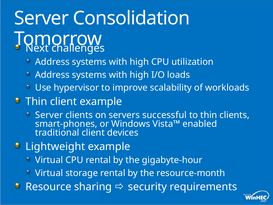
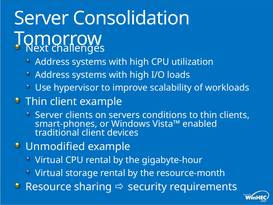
successful: successful -> conditions
Lightweight: Lightweight -> Unmodified
